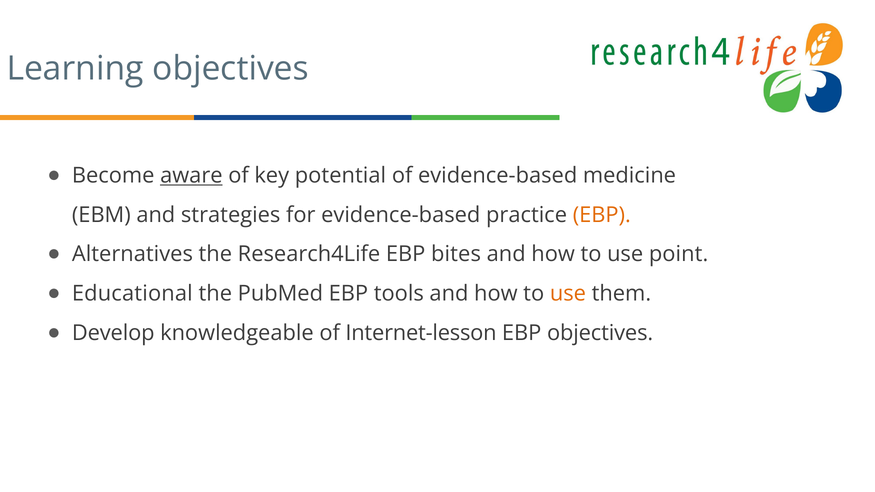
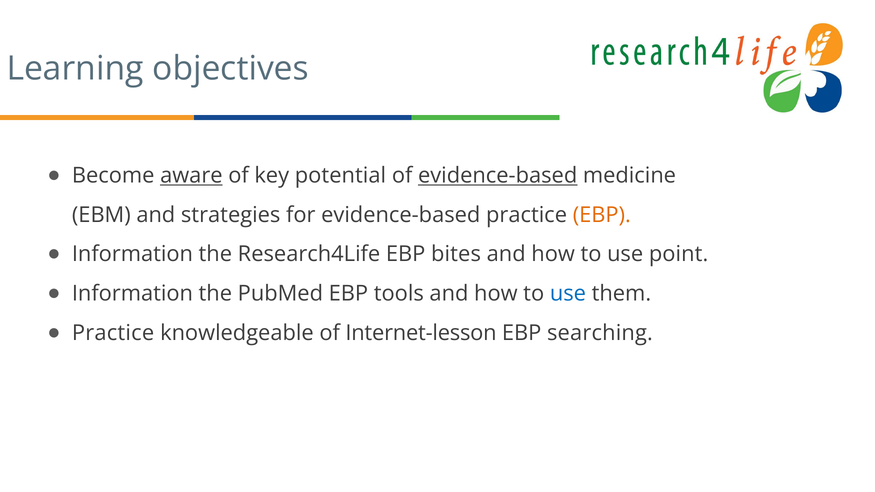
evidence-based at (498, 176) underline: none -> present
Alternatives at (132, 254): Alternatives -> Information
Educational at (132, 294): Educational -> Information
use at (568, 294) colour: orange -> blue
Develop at (113, 333): Develop -> Practice
EBP objectives: objectives -> searching
